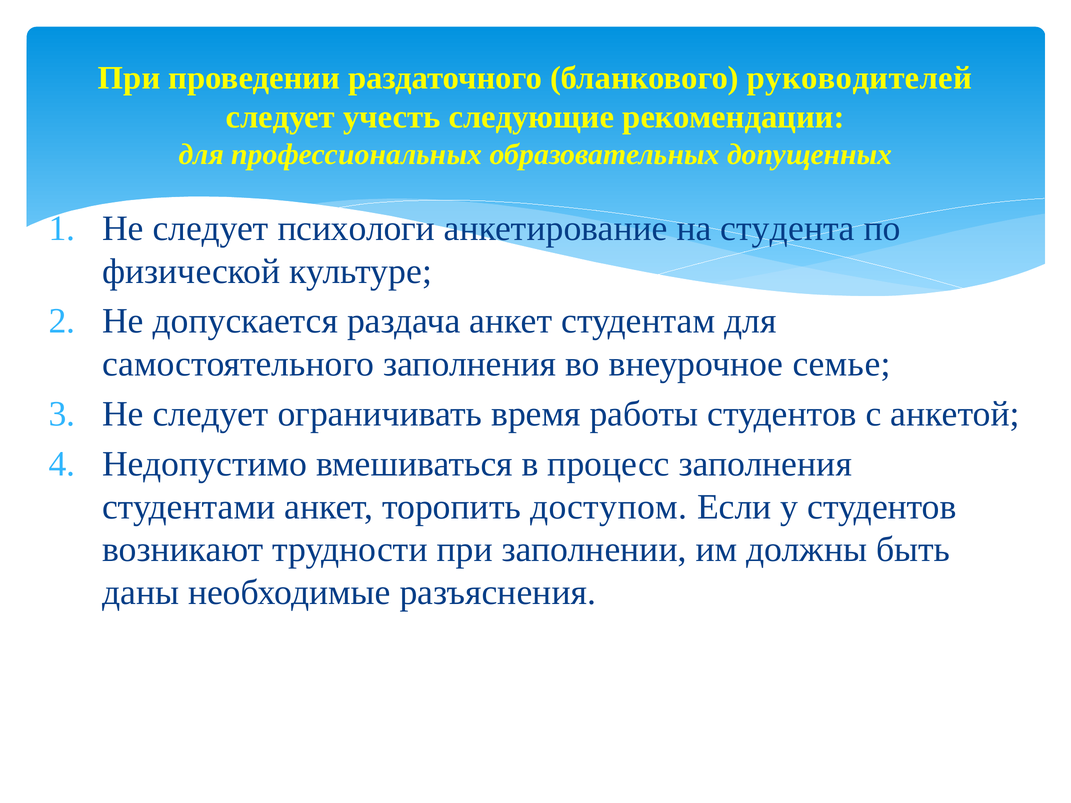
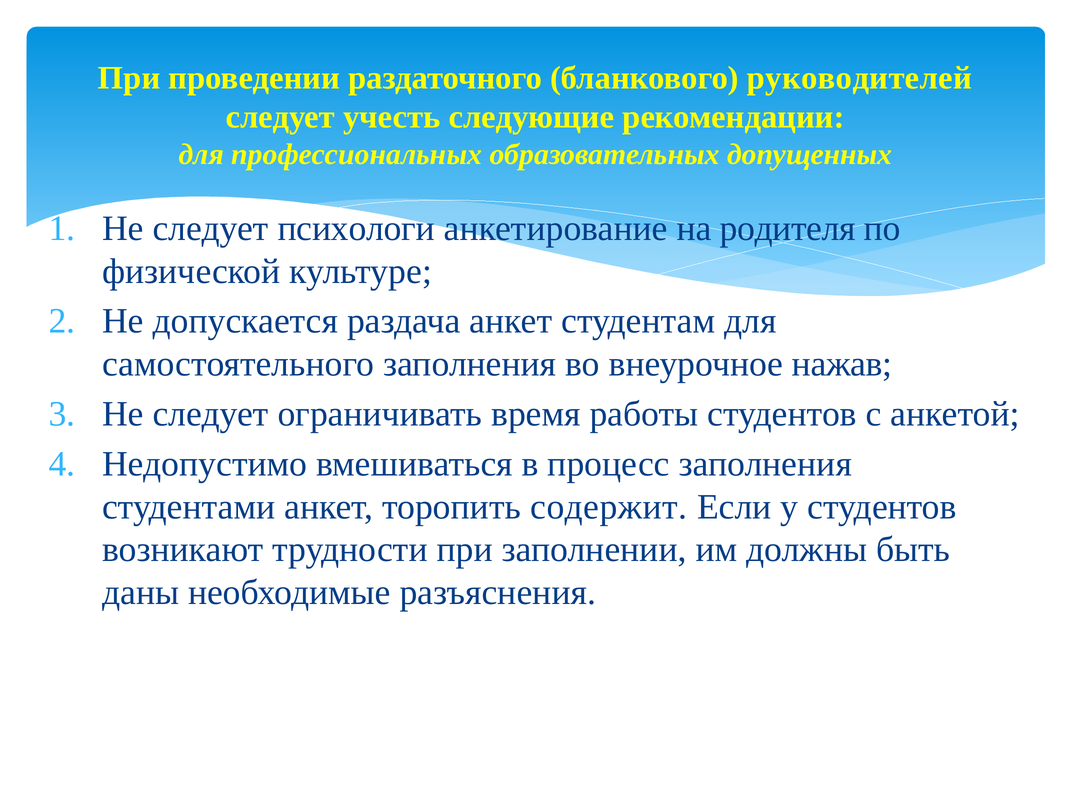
студента: студента -> родителя
семье: семье -> нажав
доступом: доступом -> содержит
